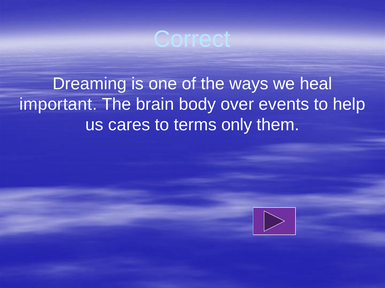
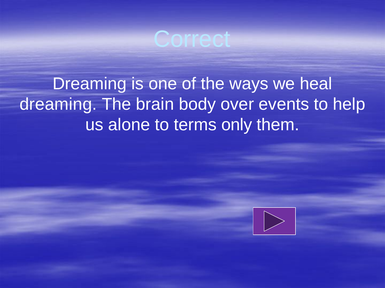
important at (58, 105): important -> dreaming
cares: cares -> alone
